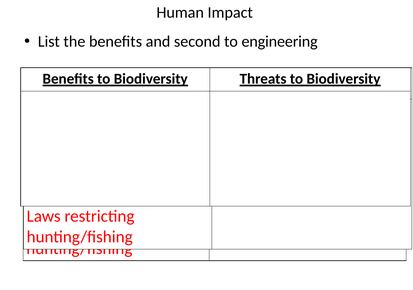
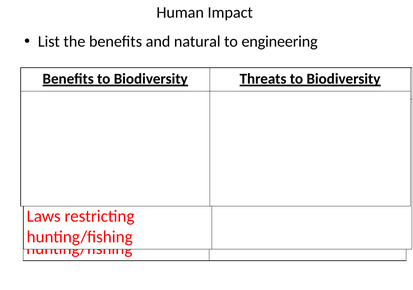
second: second -> natural
